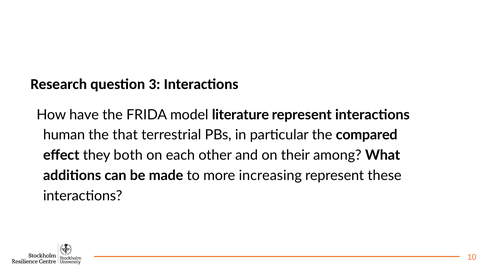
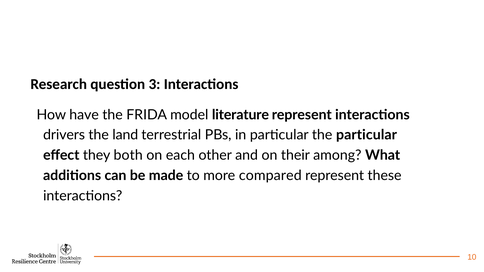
human: human -> drivers
that: that -> land
the compared: compared -> particular
increasing: increasing -> compared
